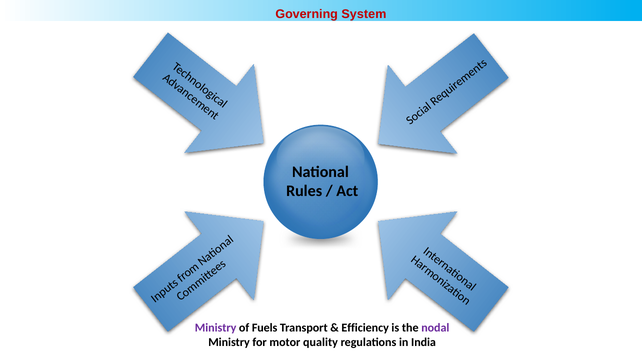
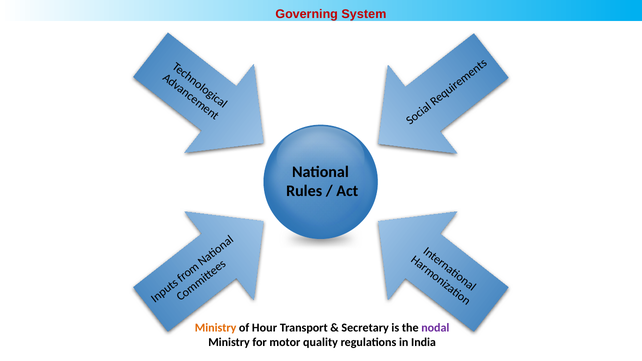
Ministry at (216, 328) colour: purple -> orange
Fuels: Fuels -> Hour
Efficiency: Efficiency -> Secretary
